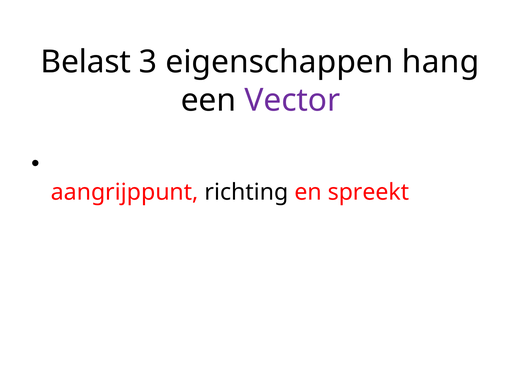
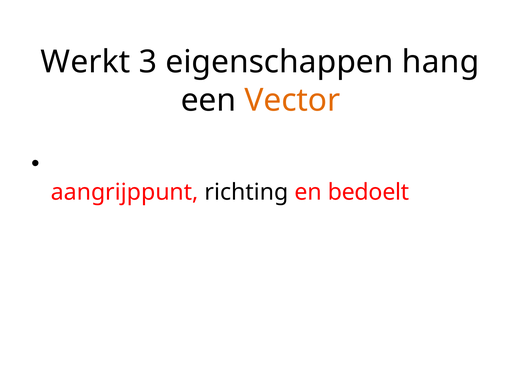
Belast: Belast -> Werkt
Vector colour: purple -> orange
spreekt: spreekt -> bedoelt
